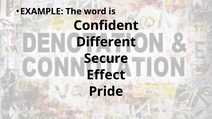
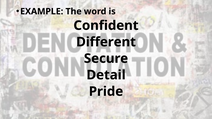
Effect: Effect -> Detail
